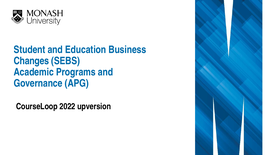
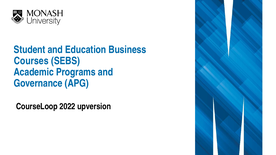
Changes: Changes -> Courses
